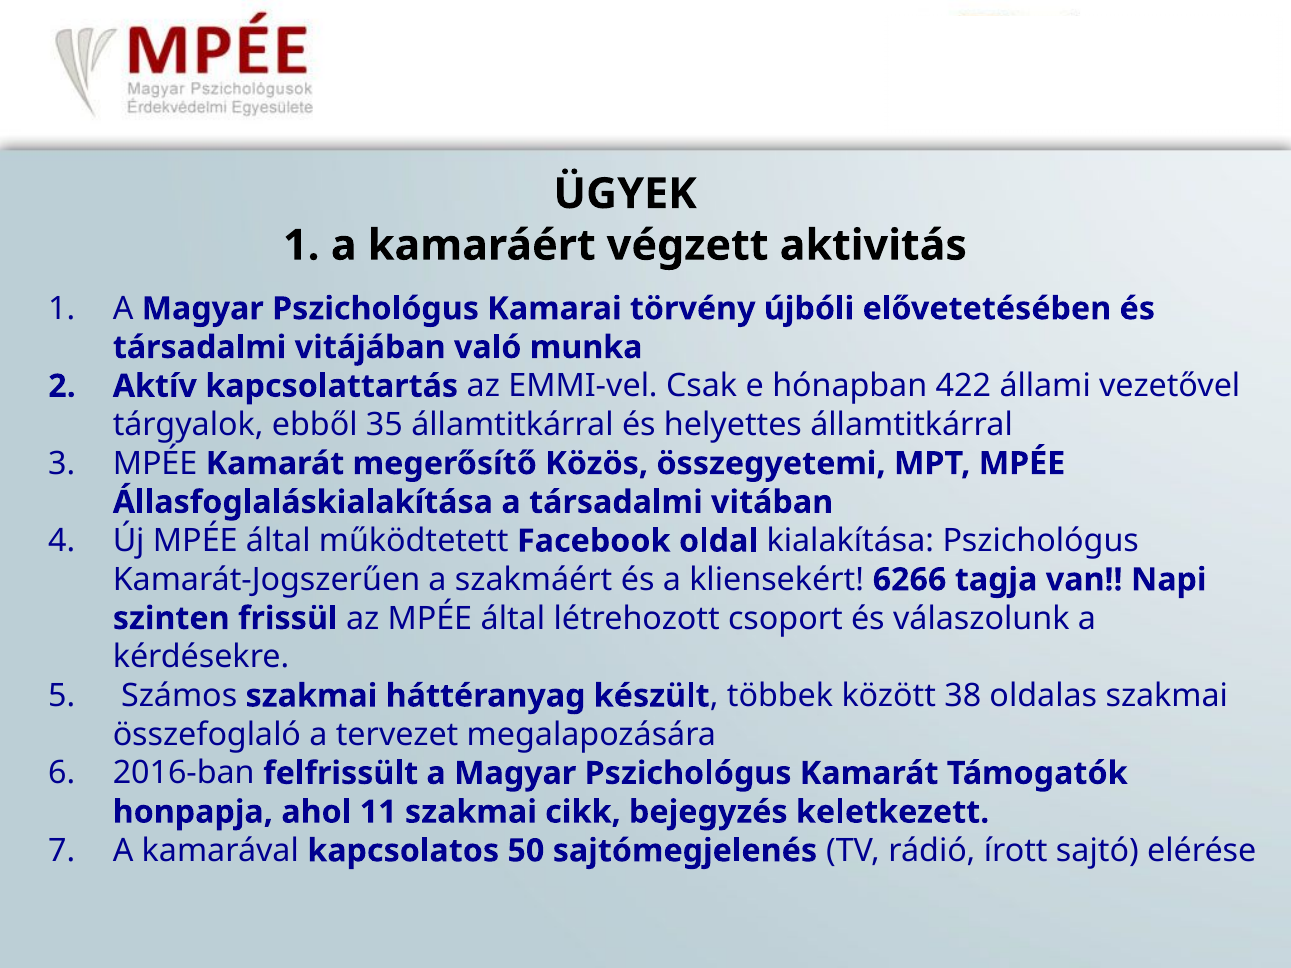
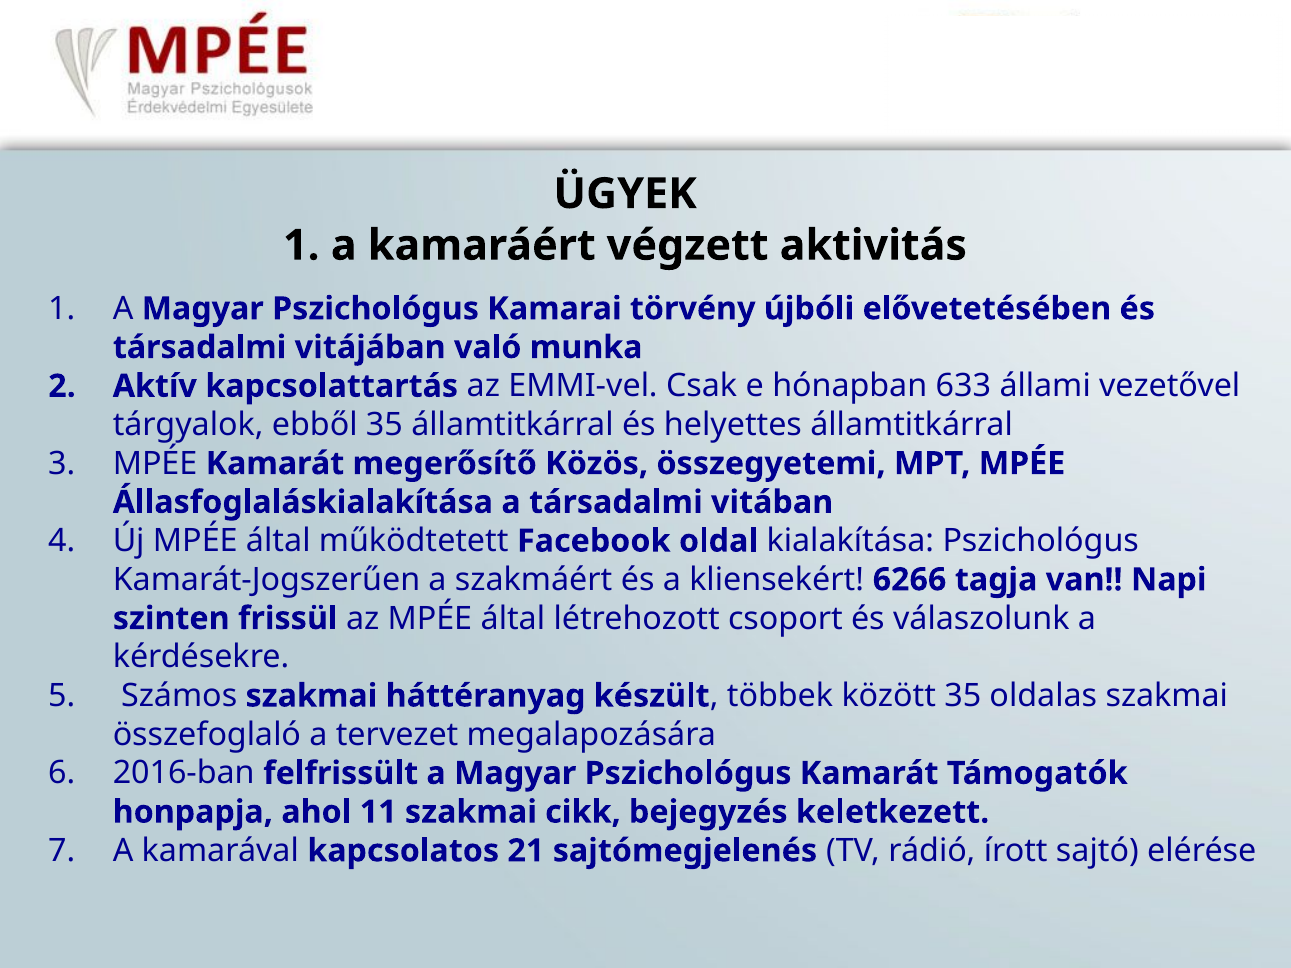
422: 422 -> 633
között 38: 38 -> 35
50: 50 -> 21
